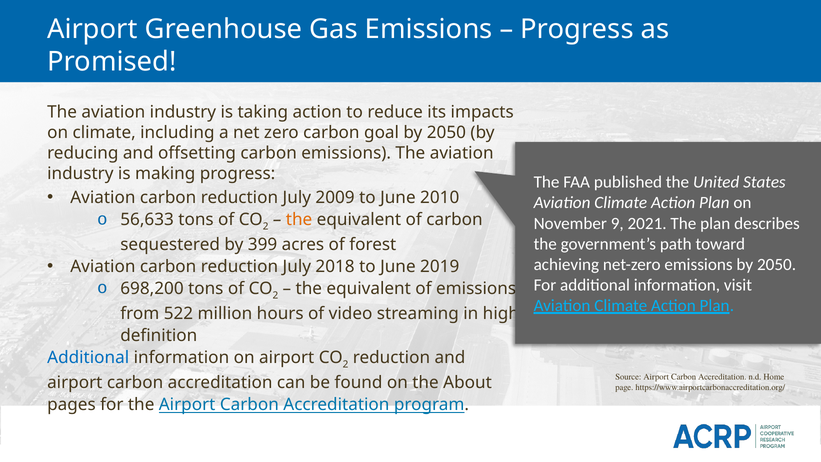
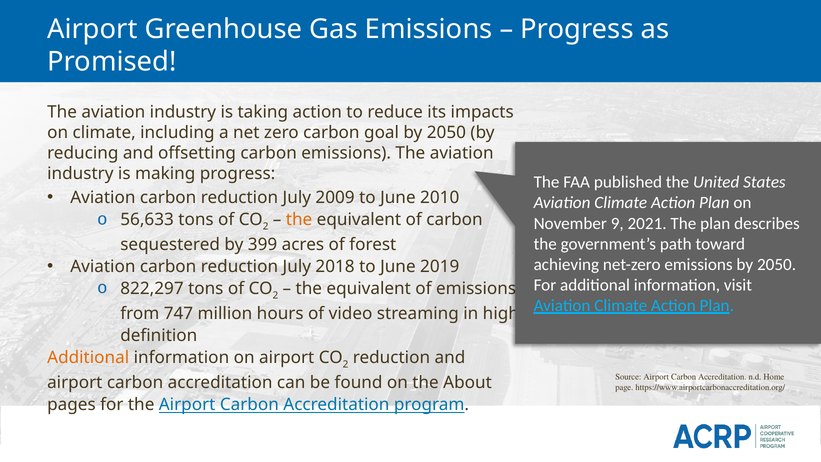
698,200: 698,200 -> 822,297
522: 522 -> 747
Additional at (88, 358) colour: blue -> orange
